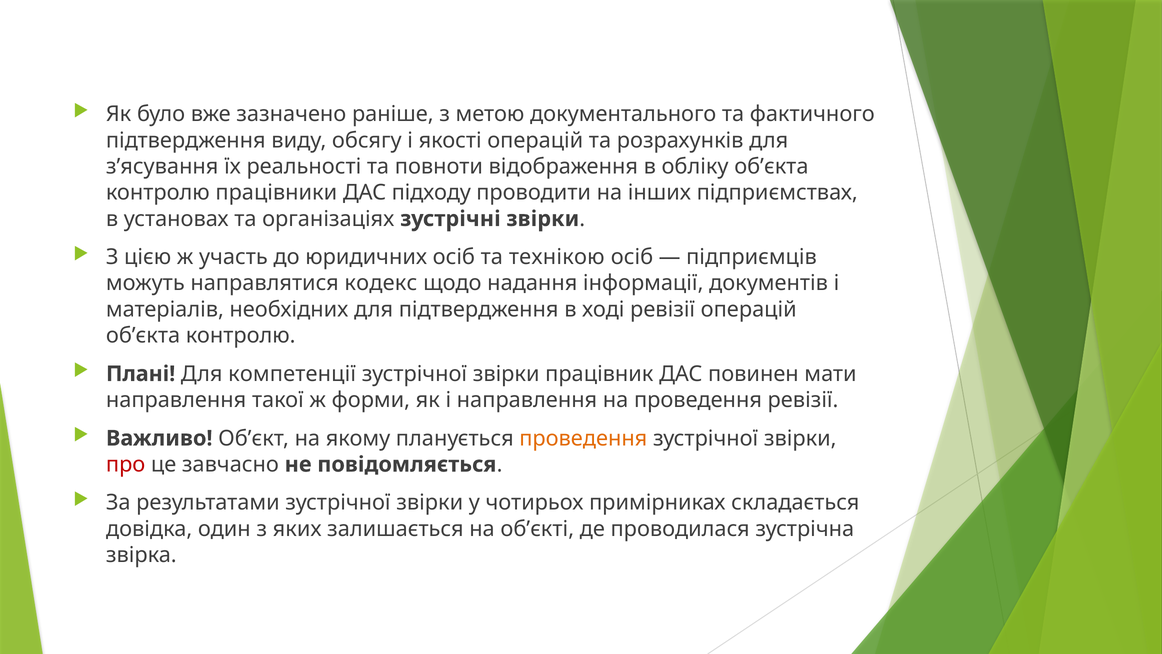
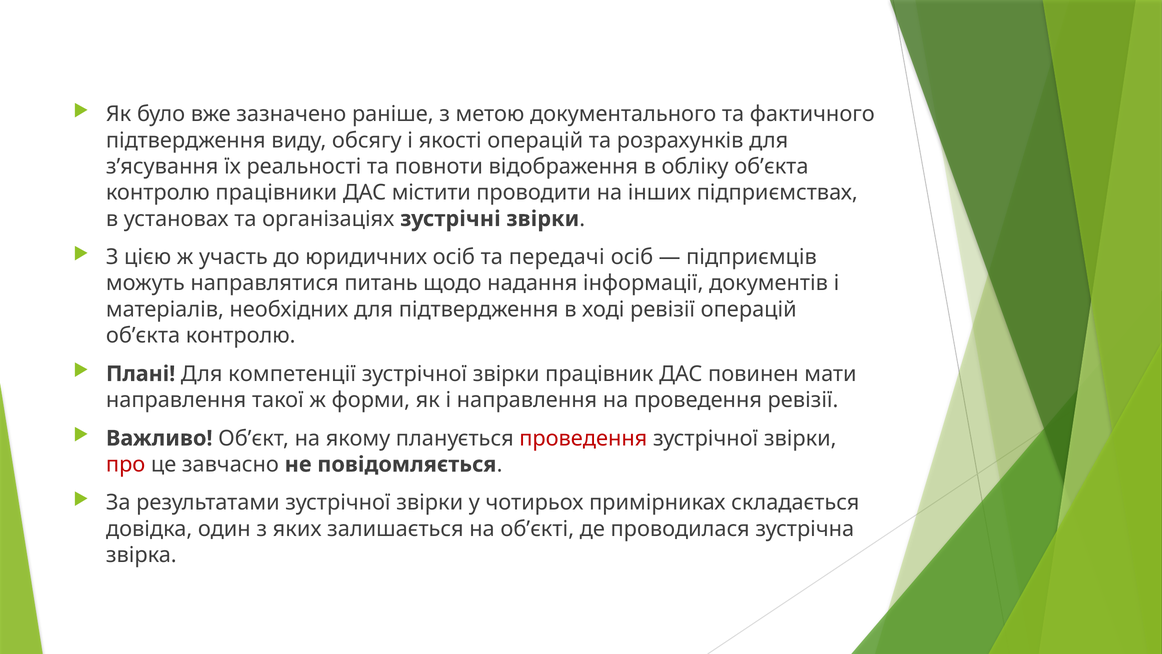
підходу: підходу -> містити
технікою: технікою -> передачі
кодекс: кодекс -> питань
проведення at (583, 438) colour: orange -> red
